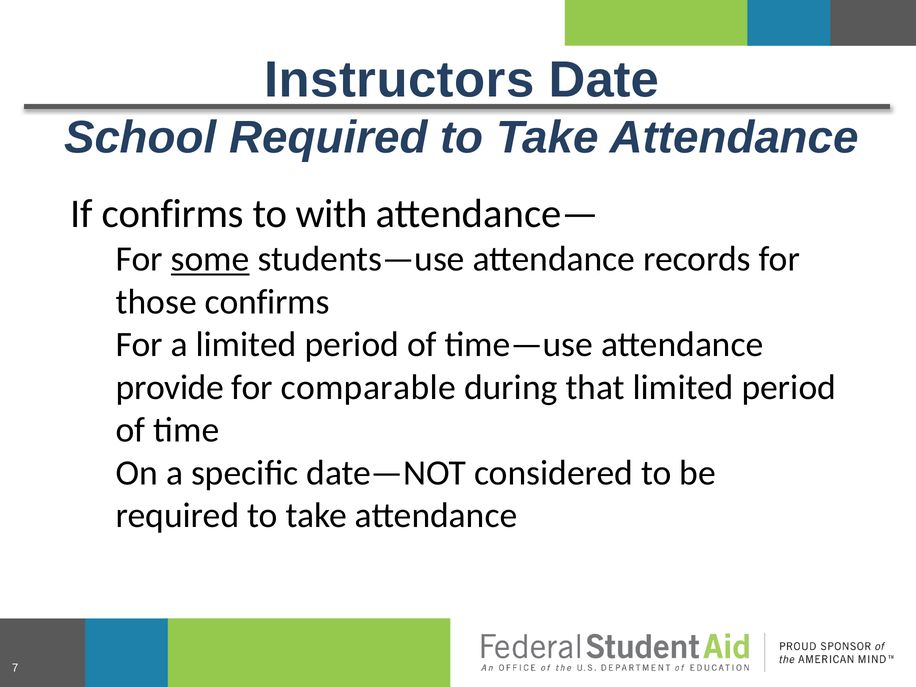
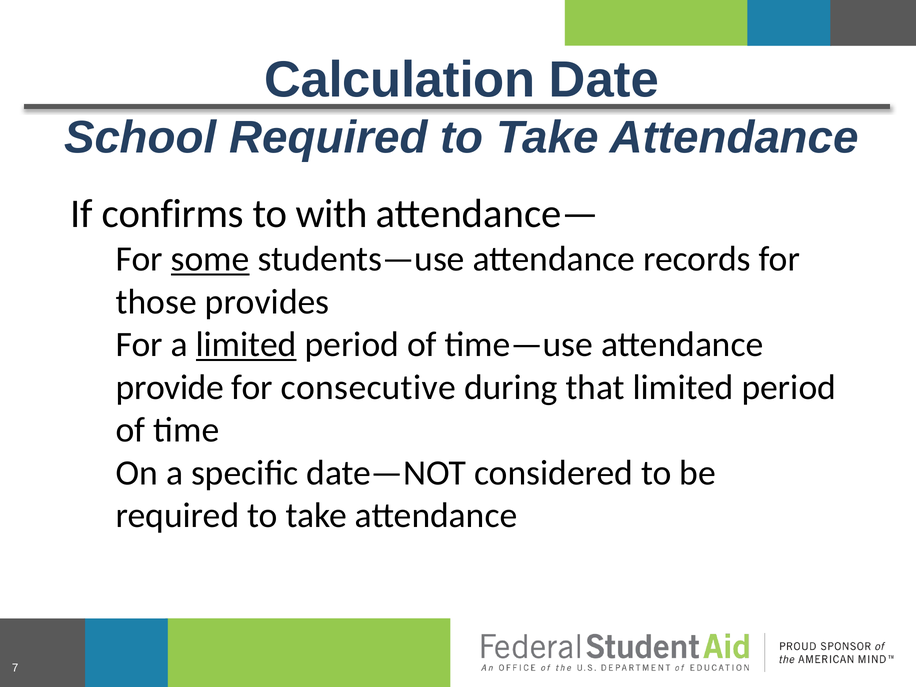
Instructors: Instructors -> Calculation
those confirms: confirms -> provides
limited at (246, 345) underline: none -> present
comparable: comparable -> consecutive
